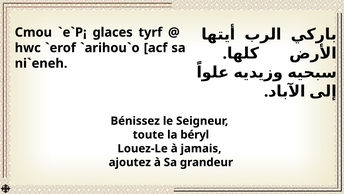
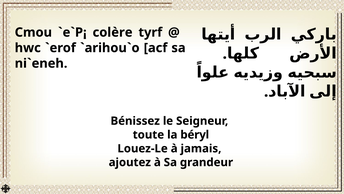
glaces: glaces -> colère
